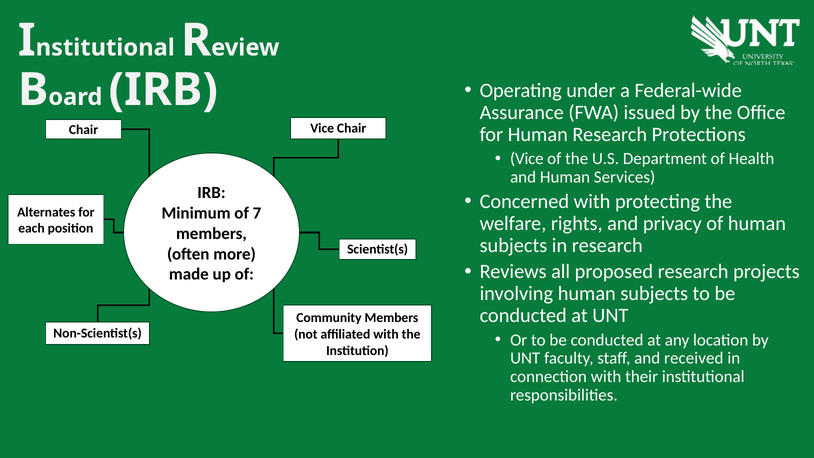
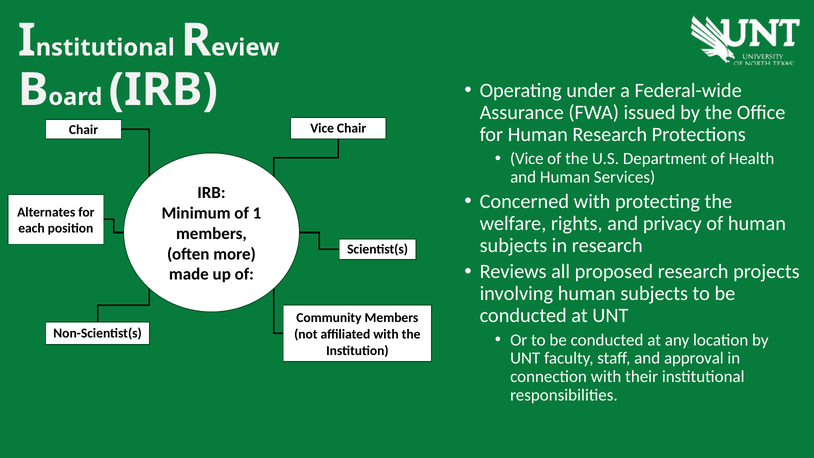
7: 7 -> 1
received: received -> approval
